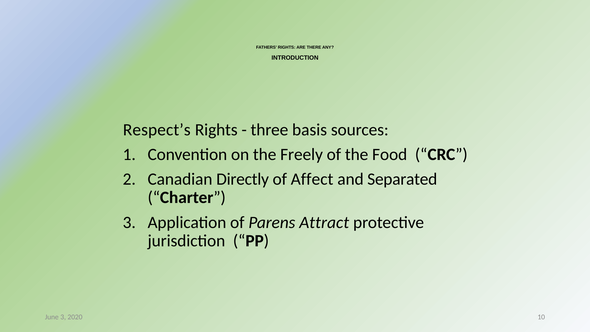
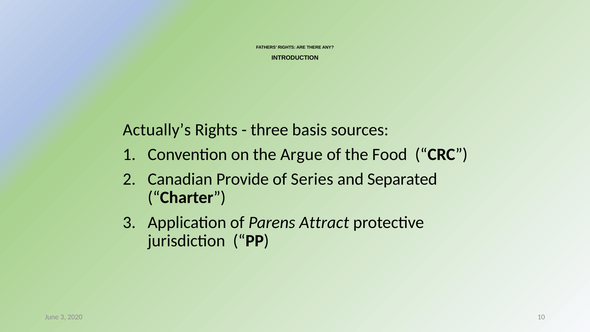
Respect’s: Respect’s -> Actually’s
Freely: Freely -> Argue
Directly: Directly -> Provide
Affect: Affect -> Series
